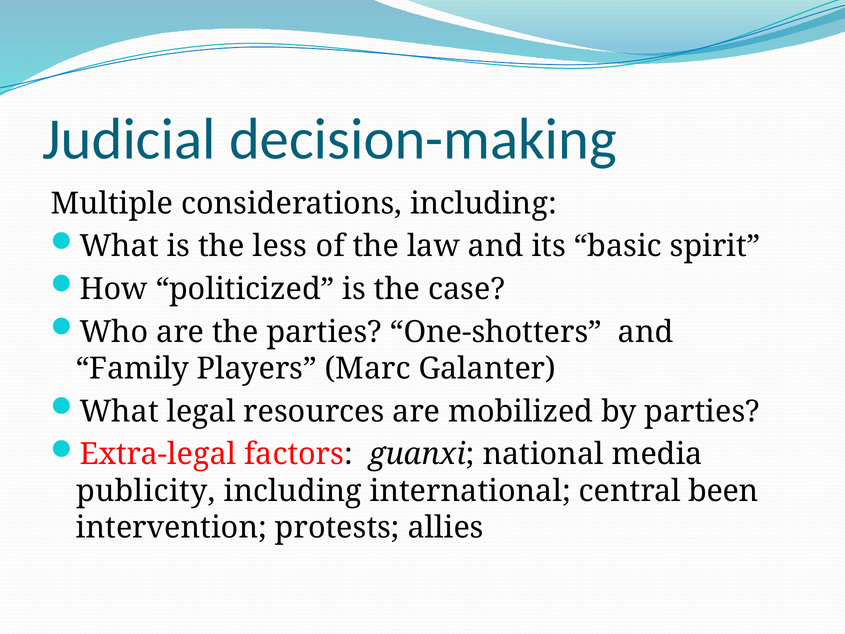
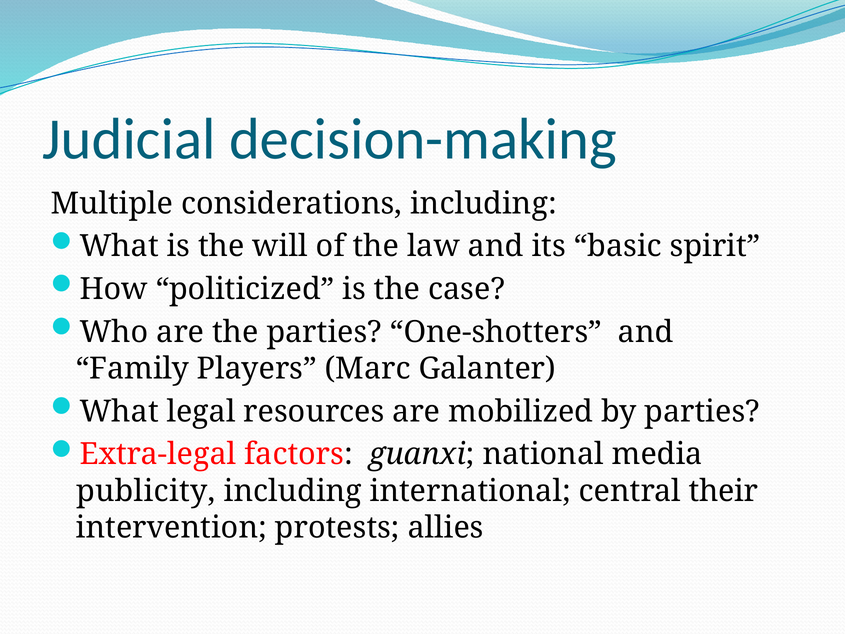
less: less -> will
been: been -> their
